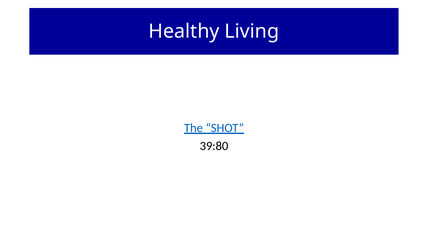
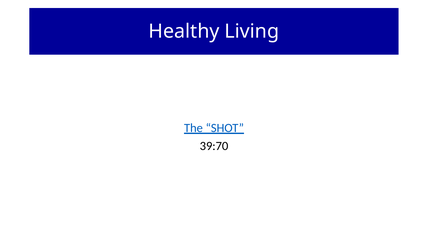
39:80: 39:80 -> 39:70
